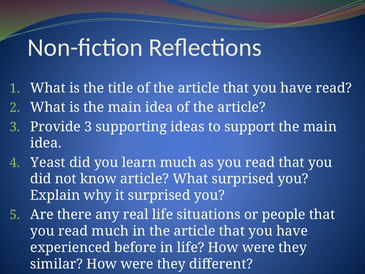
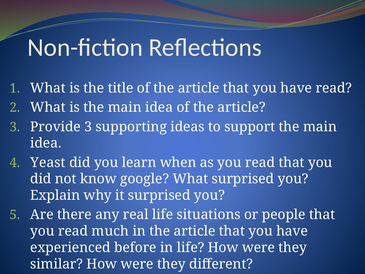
learn much: much -> when
know article: article -> google
